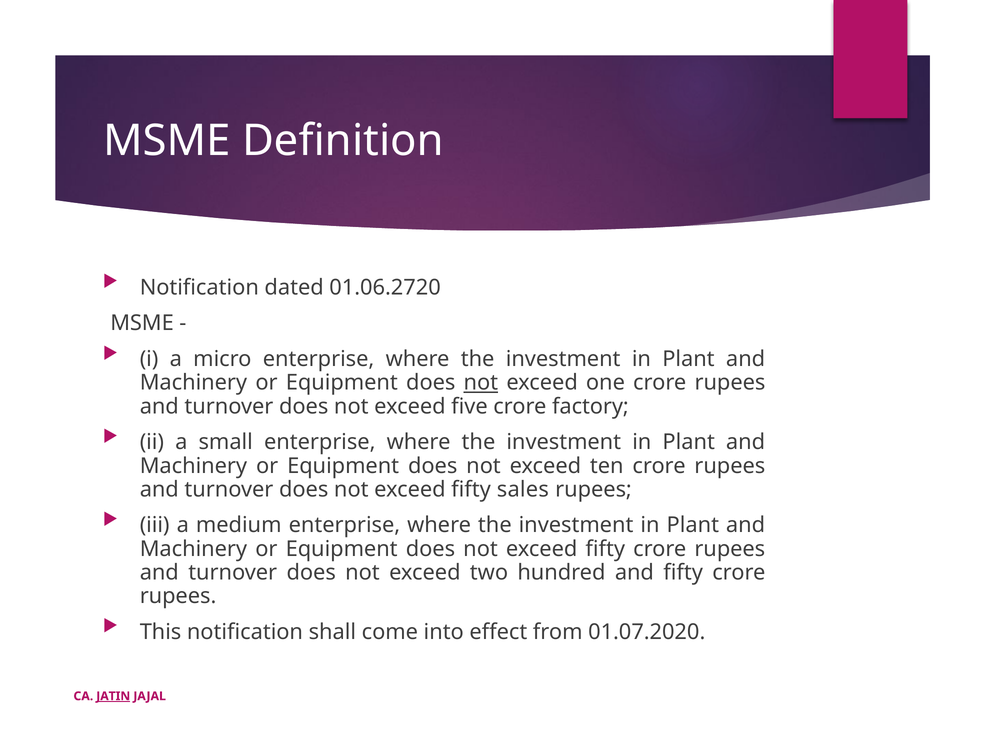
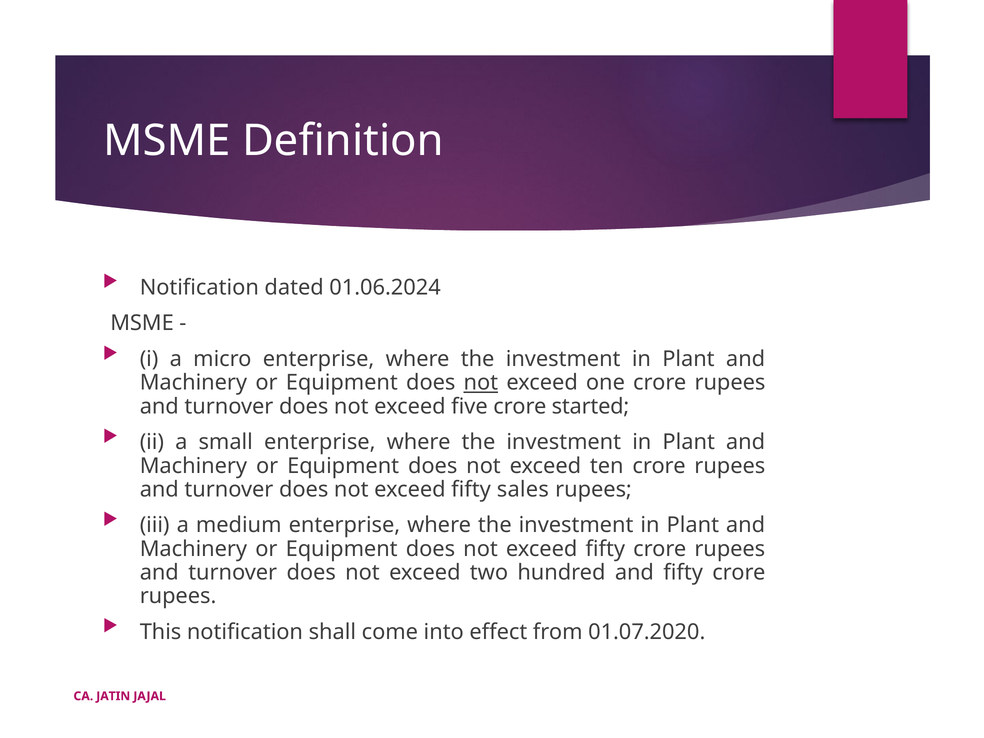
01.06.2720: 01.06.2720 -> 01.06.2024
factory: factory -> started
JATIN underline: present -> none
